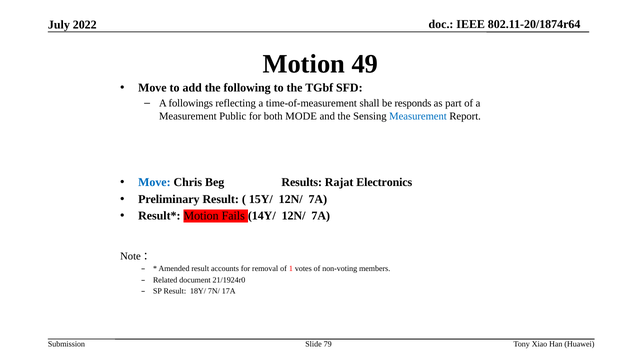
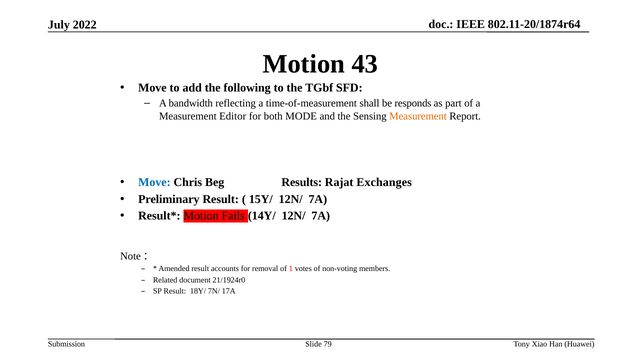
49: 49 -> 43
followings: followings -> bandwidth
Public: Public -> Editor
Measurement at (418, 116) colour: blue -> orange
Electronics: Electronics -> Exchanges
